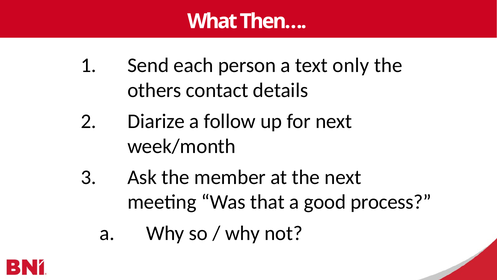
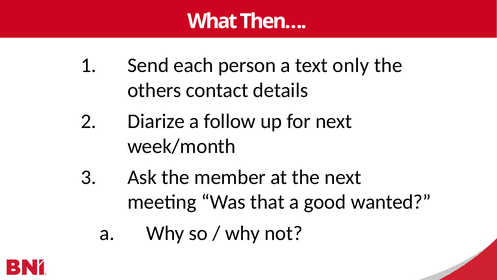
process: process -> wanted
